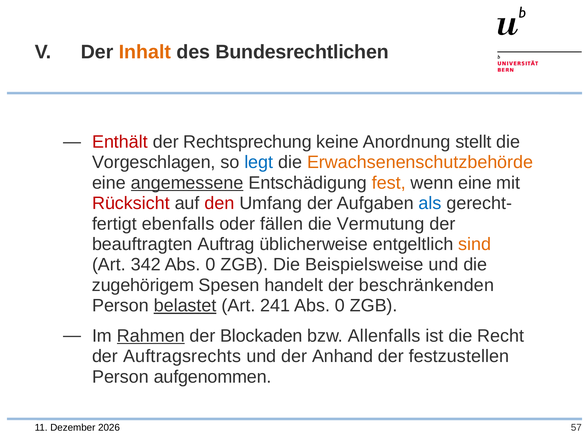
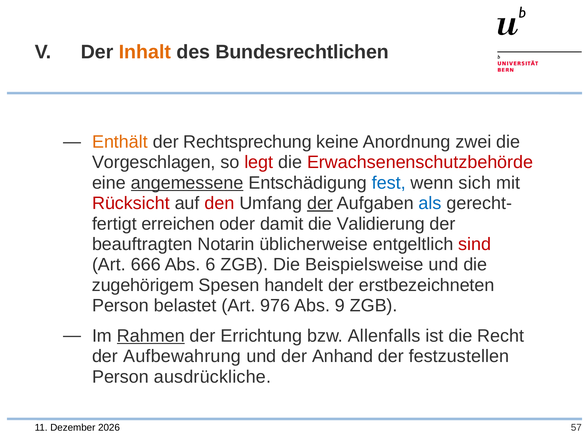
Enthält colour: red -> orange
stellt: stellt -> zwei
legt colour: blue -> red
Erwachsenenschutzbehörde colour: orange -> red
fest colour: orange -> blue
wenn eine: eine -> sich
der at (320, 203) underline: none -> present
ebenfalls: ebenfalls -> erreichen
fällen: fällen -> damit
Vermutung: Vermutung -> Validierung
Auftrag: Auftrag -> Notarin
sind colour: orange -> red
342: 342 -> 666
0 at (210, 265): 0 -> 6
beschränkenden: beschränkenden -> erstbezeichneten
belastet underline: present -> none
241: 241 -> 976
0 at (340, 306): 0 -> 9
Blockaden: Blockaden -> Errichtung
Auftragsrechts: Auftragsrechts -> Aufbewahrung
aufgenommen: aufgenommen -> ausdrückliche
